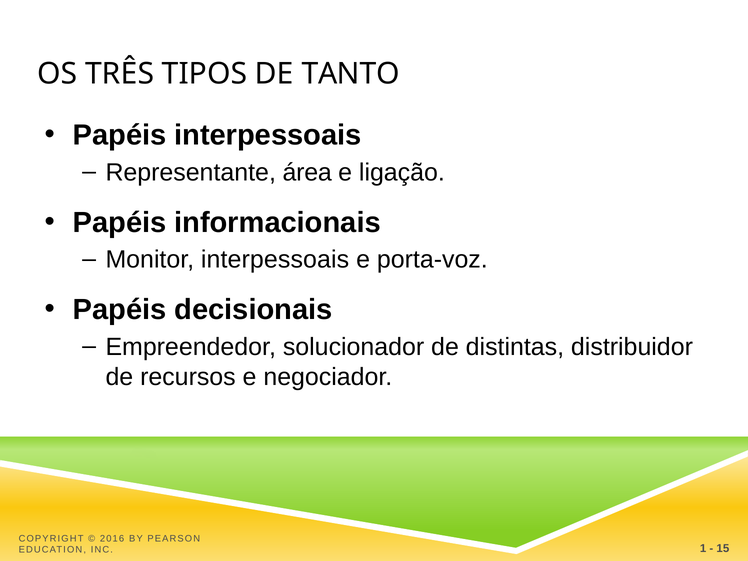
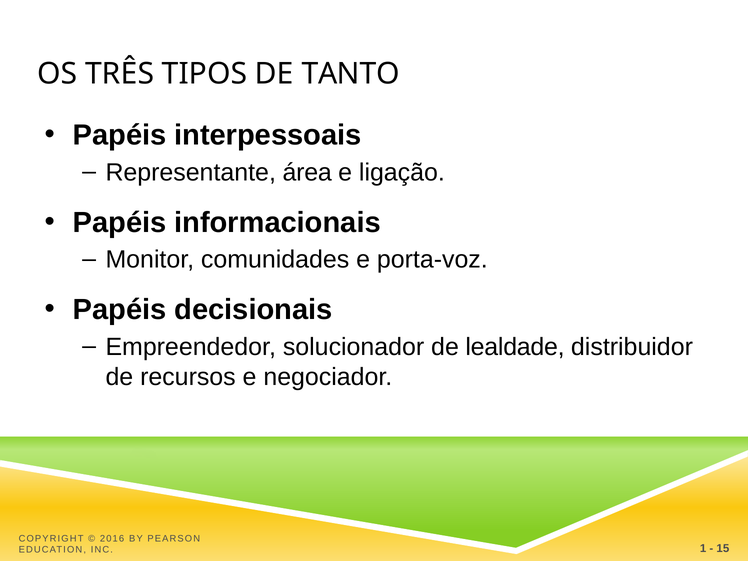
Monitor interpessoais: interpessoais -> comunidades
distintas: distintas -> lealdade
